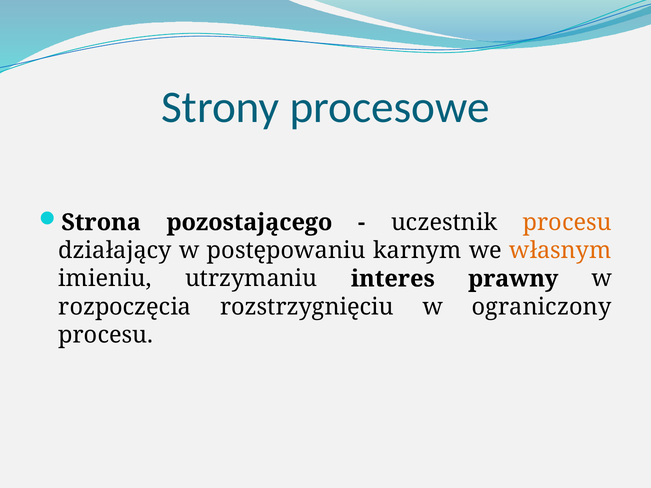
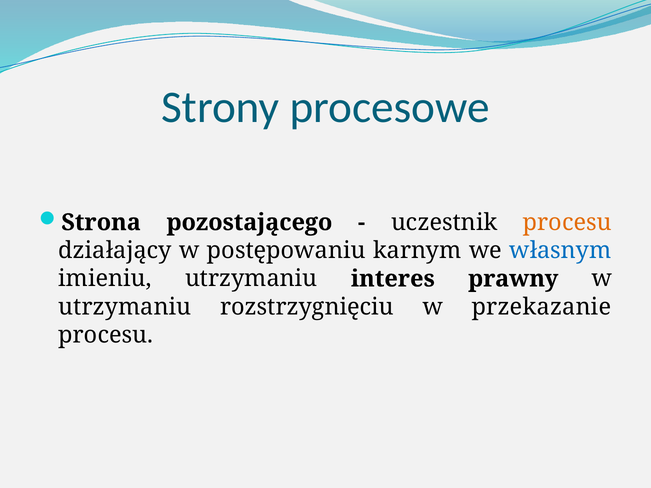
własnym colour: orange -> blue
rozpoczęcia at (125, 307): rozpoczęcia -> utrzymaniu
ograniczony: ograniczony -> przekazanie
